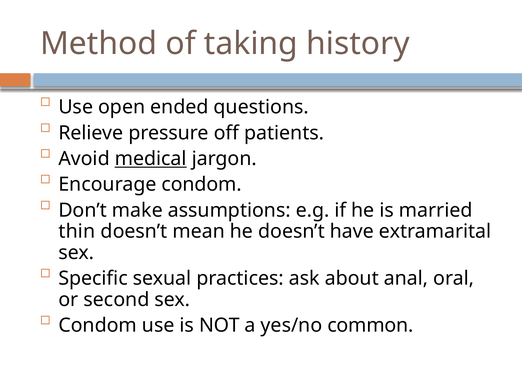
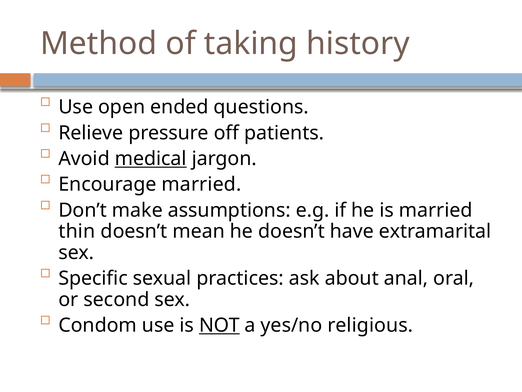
Encourage condom: condom -> married
NOT underline: none -> present
common: common -> religious
